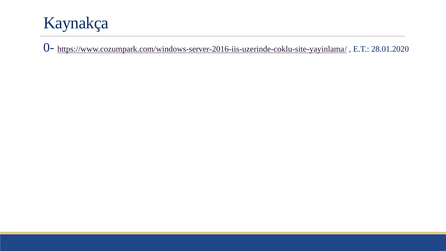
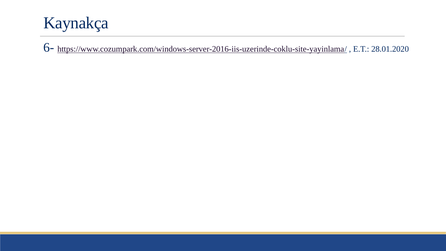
0-: 0- -> 6-
